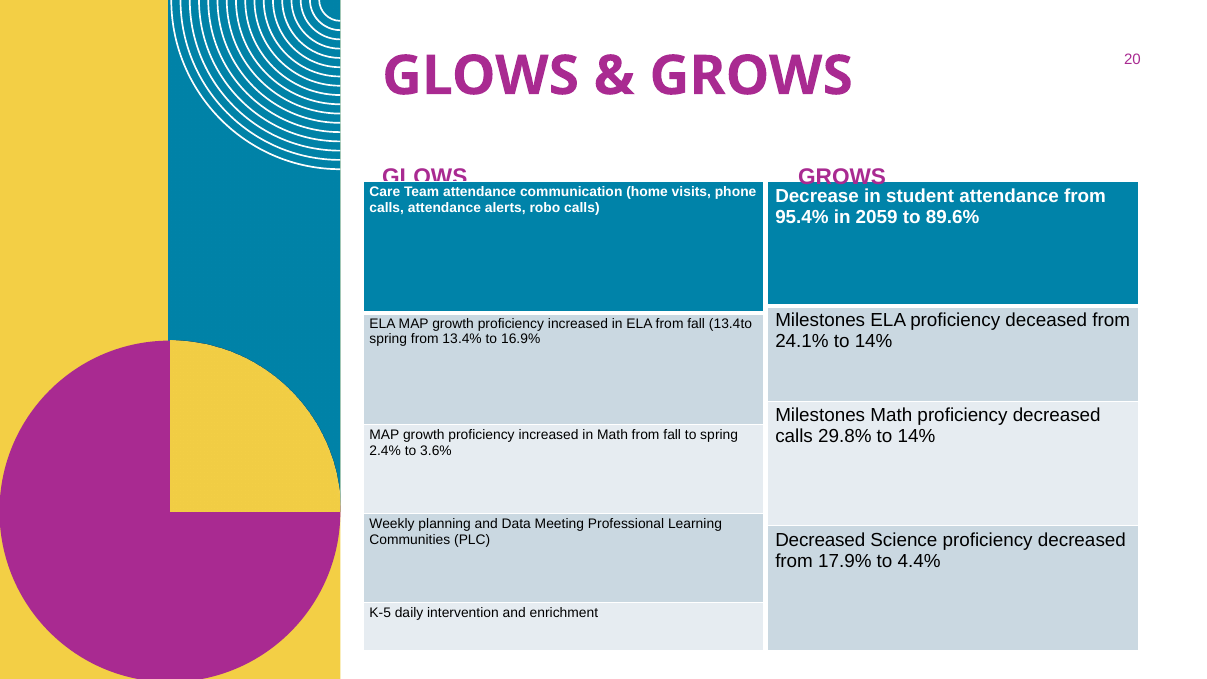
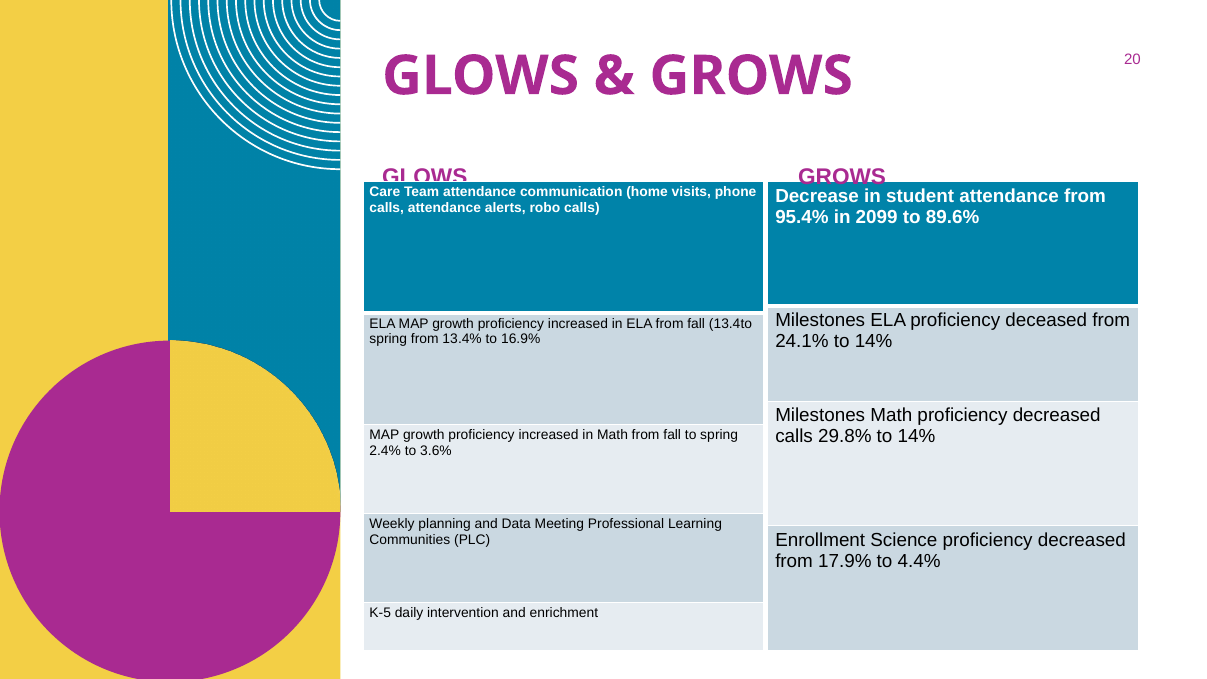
2059: 2059 -> 2099
Decreased at (820, 540): Decreased -> Enrollment
